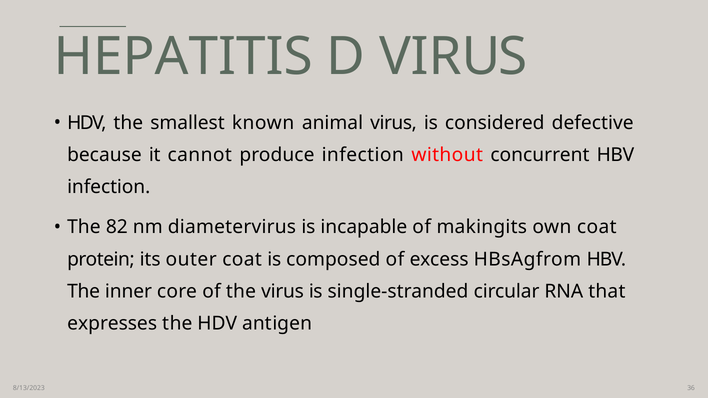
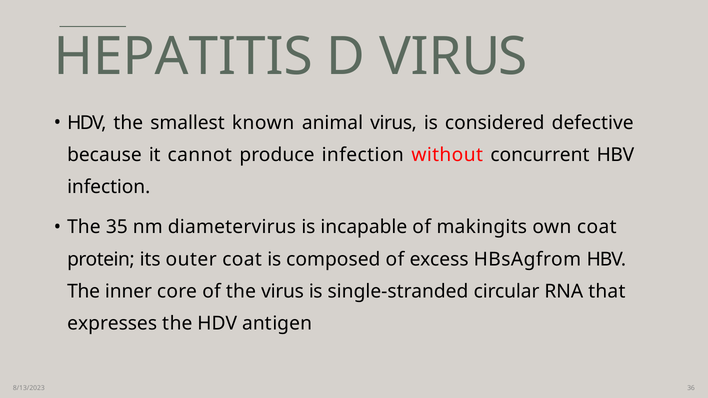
82: 82 -> 35
